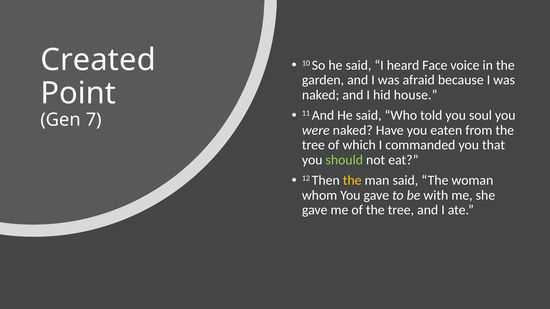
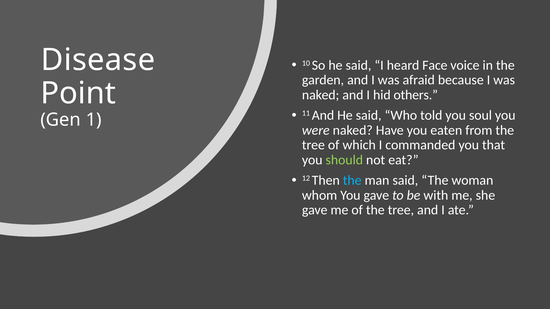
Created: Created -> Disease
house: house -> others
7: 7 -> 1
the at (352, 181) colour: yellow -> light blue
